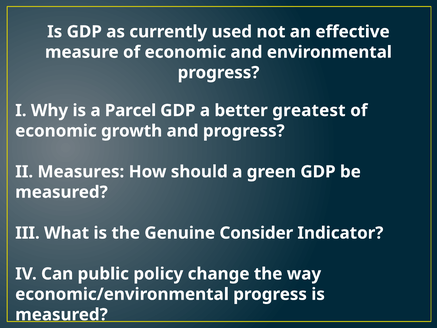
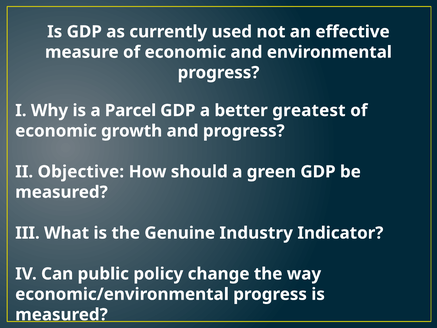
Measures: Measures -> Objective
Consider: Consider -> Industry
